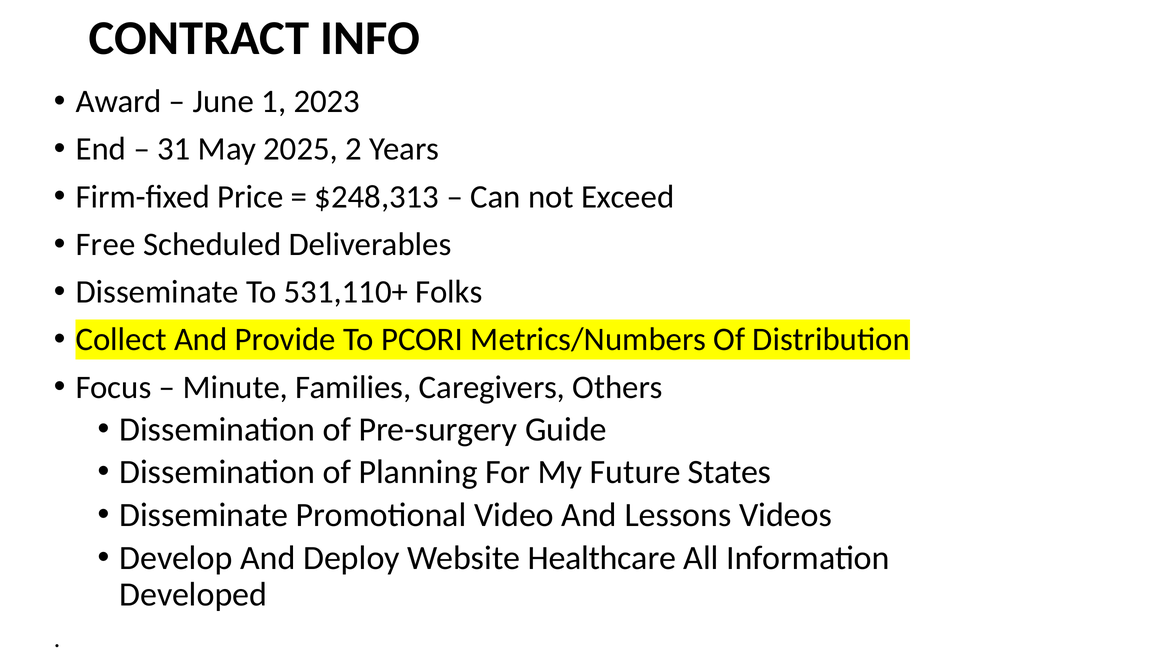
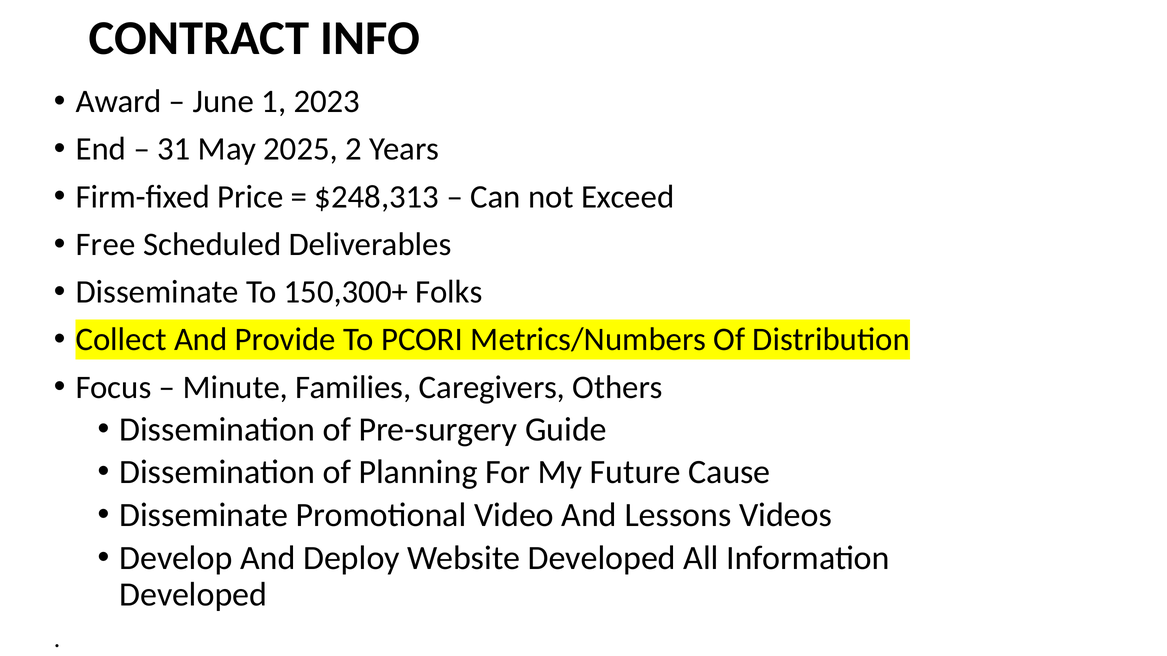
531,110+: 531,110+ -> 150,300+
States: States -> Cause
Website Healthcare: Healthcare -> Developed
